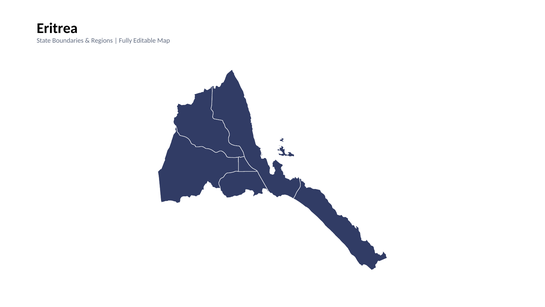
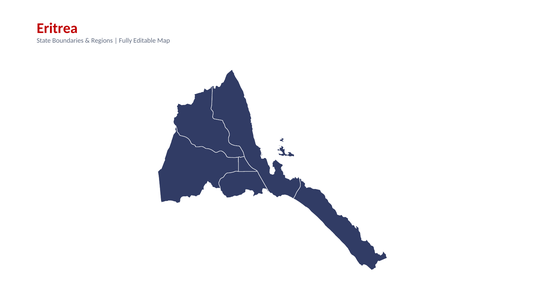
Eritrea colour: black -> red
